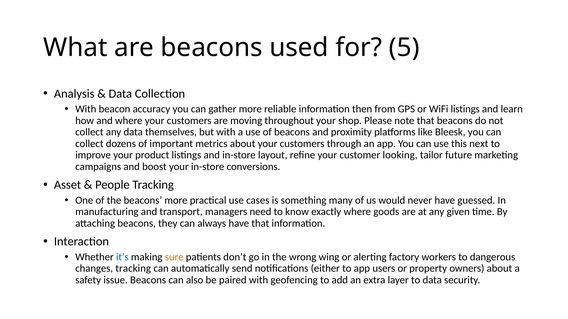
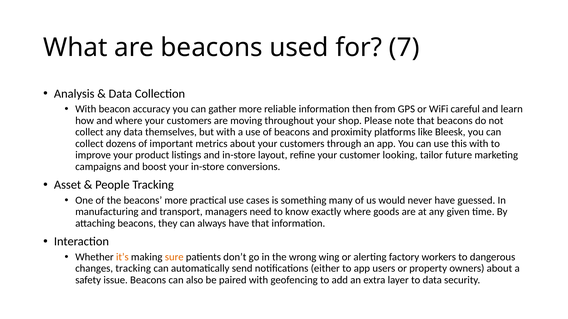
5: 5 -> 7
WiFi listings: listings -> careful
this next: next -> with
it’s colour: blue -> orange
